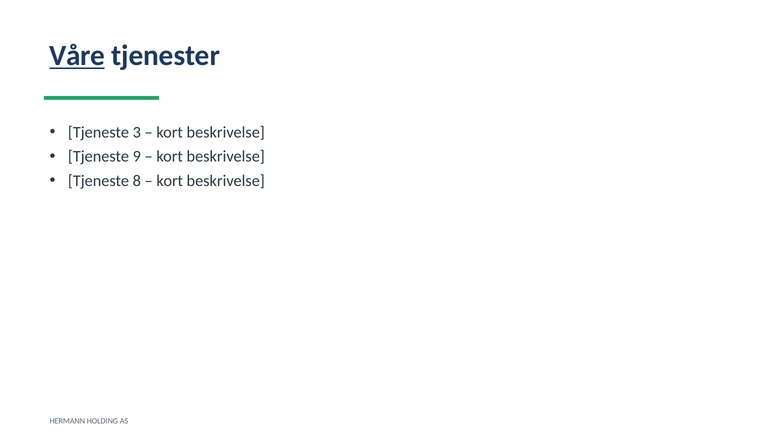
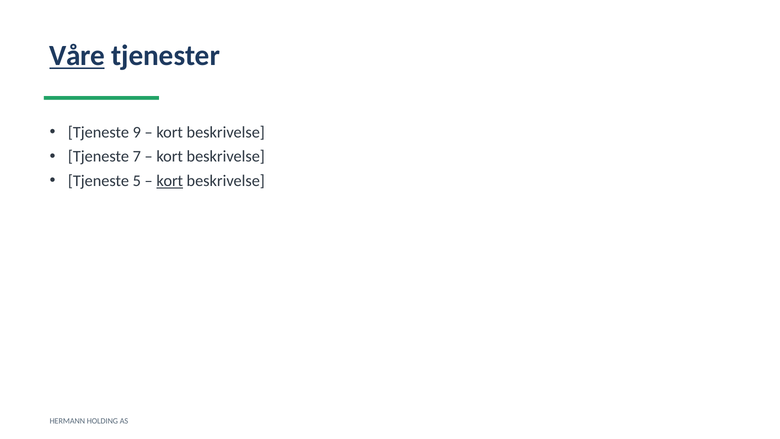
3: 3 -> 9
9: 9 -> 7
8: 8 -> 5
kort at (170, 181) underline: none -> present
